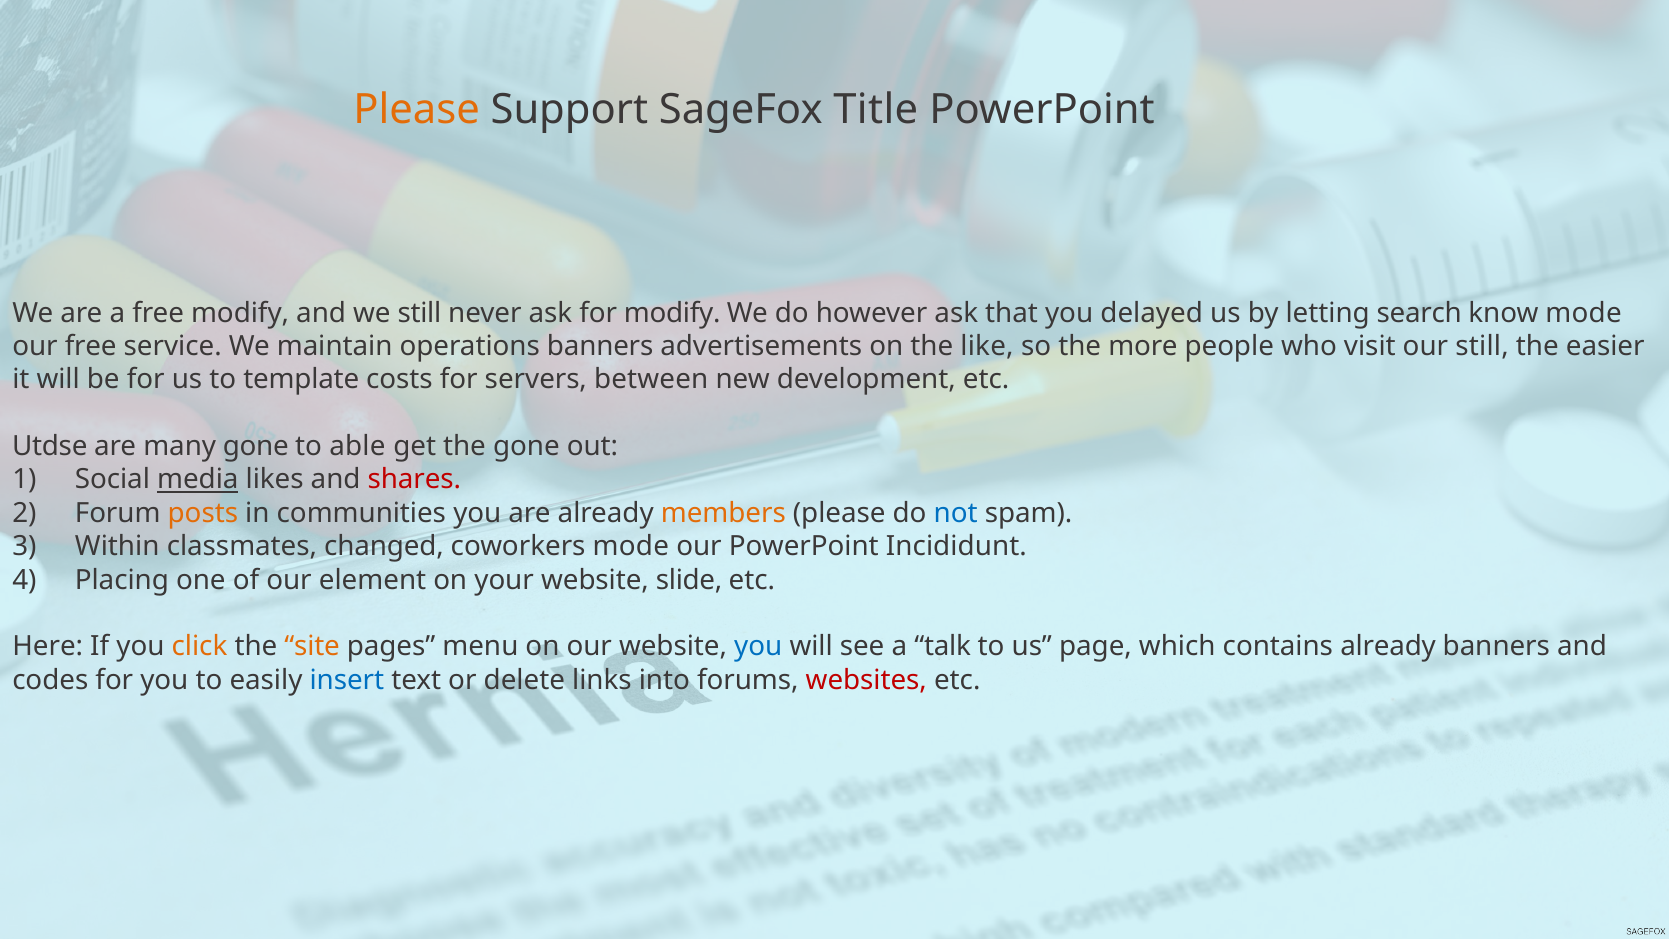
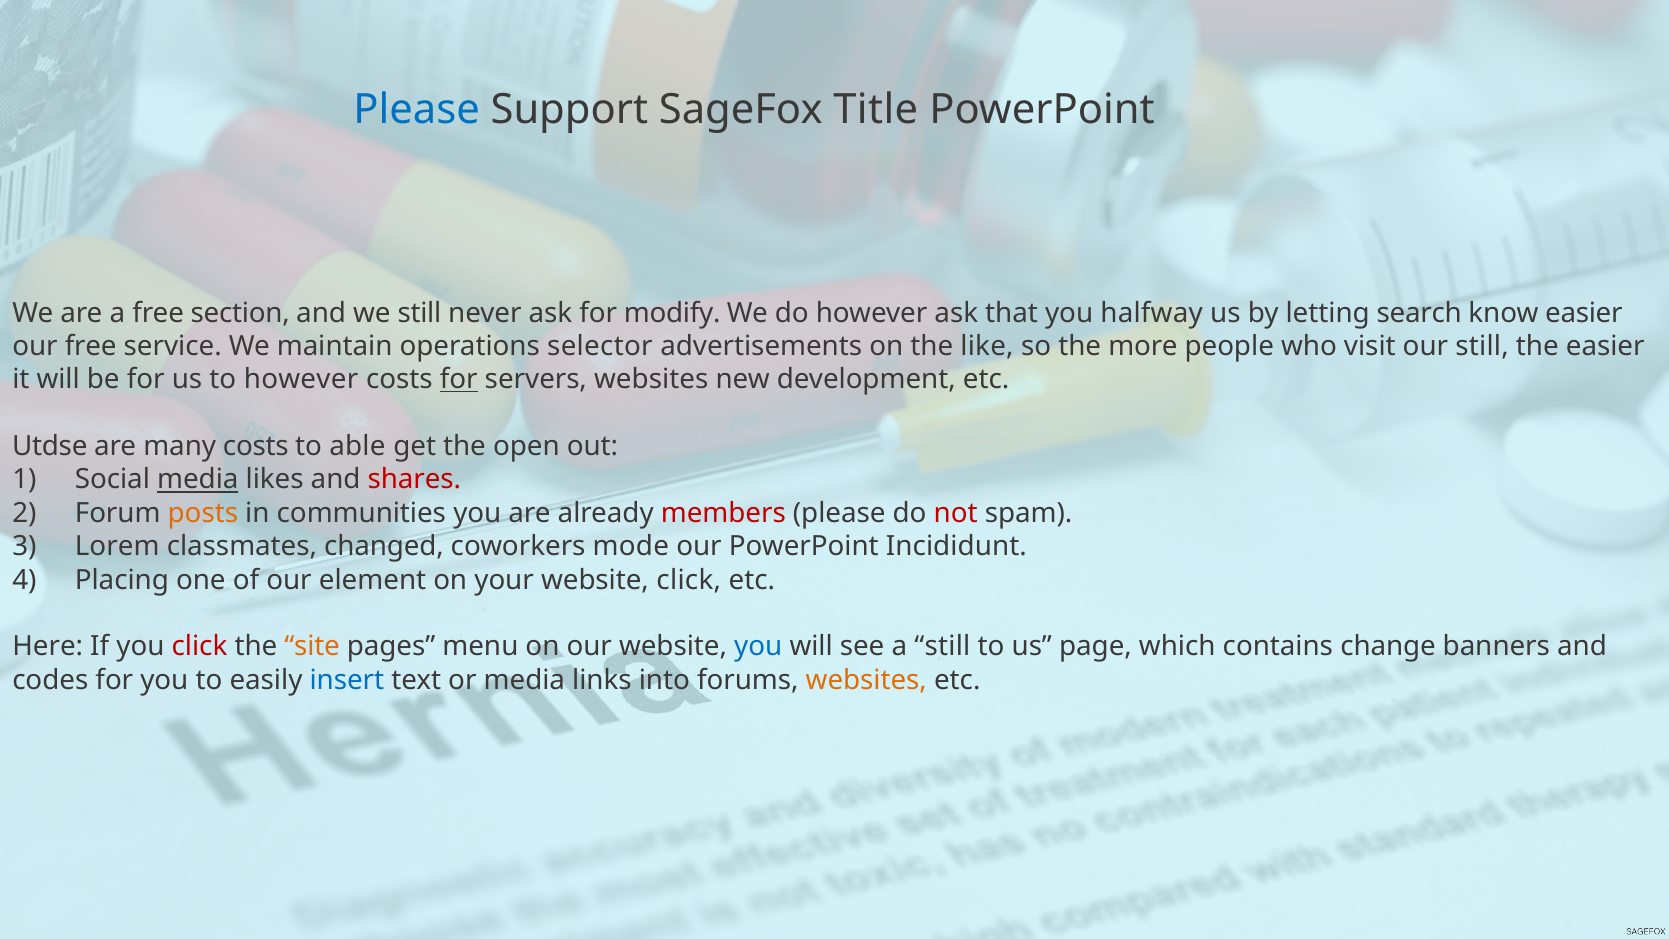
Please at (417, 109) colour: orange -> blue
free modify: modify -> section
delayed: delayed -> halfway
know mode: mode -> easier
operations banners: banners -> selector
to template: template -> however
for at (459, 380) underline: none -> present
servers between: between -> websites
many gone: gone -> costs
the gone: gone -> open
members colour: orange -> red
not colour: blue -> red
Within: Within -> Lorem
website slide: slide -> click
click at (200, 646) colour: orange -> red
a talk: talk -> still
contains already: already -> change
or delete: delete -> media
websites at (866, 680) colour: red -> orange
